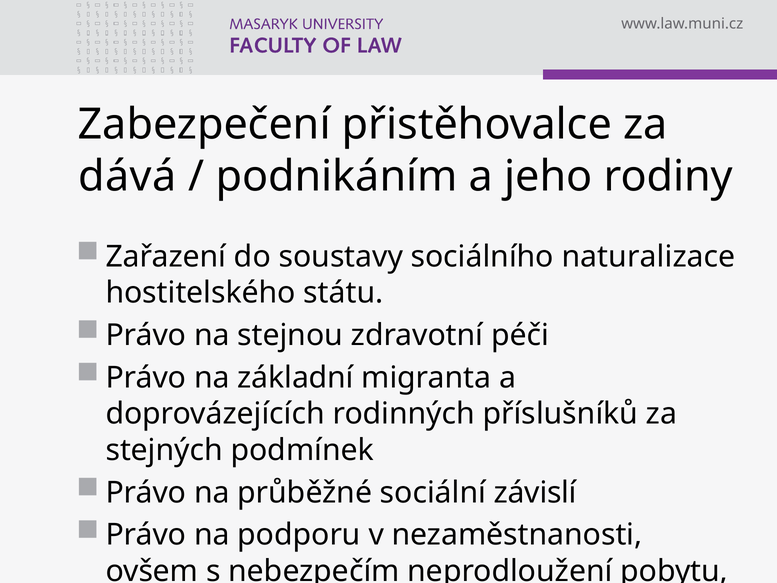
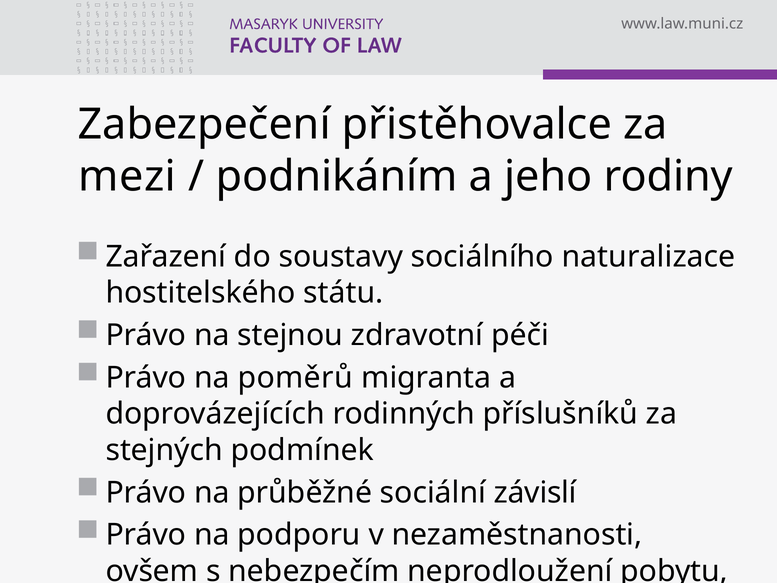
dává: dává -> mezi
základní: základní -> poměrů
